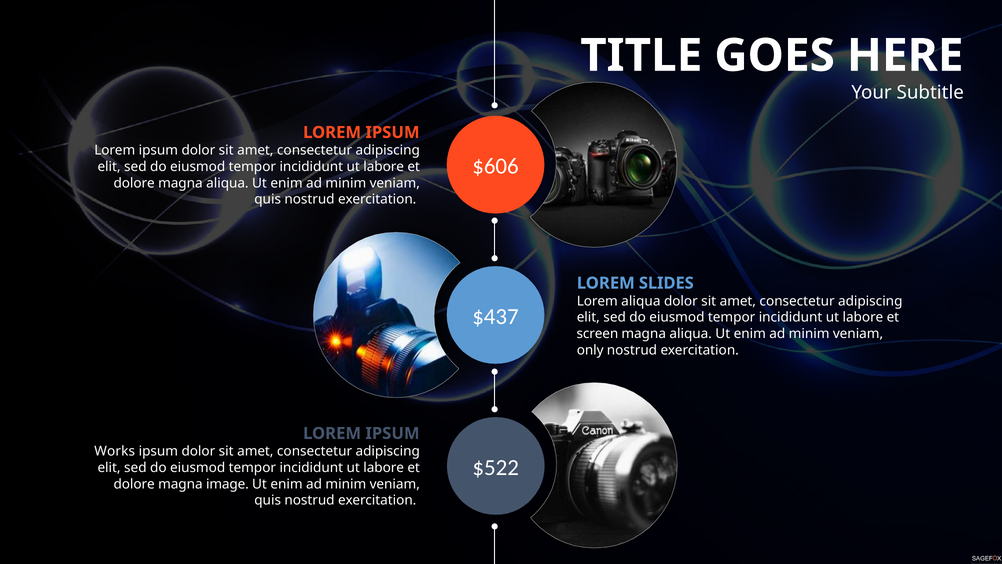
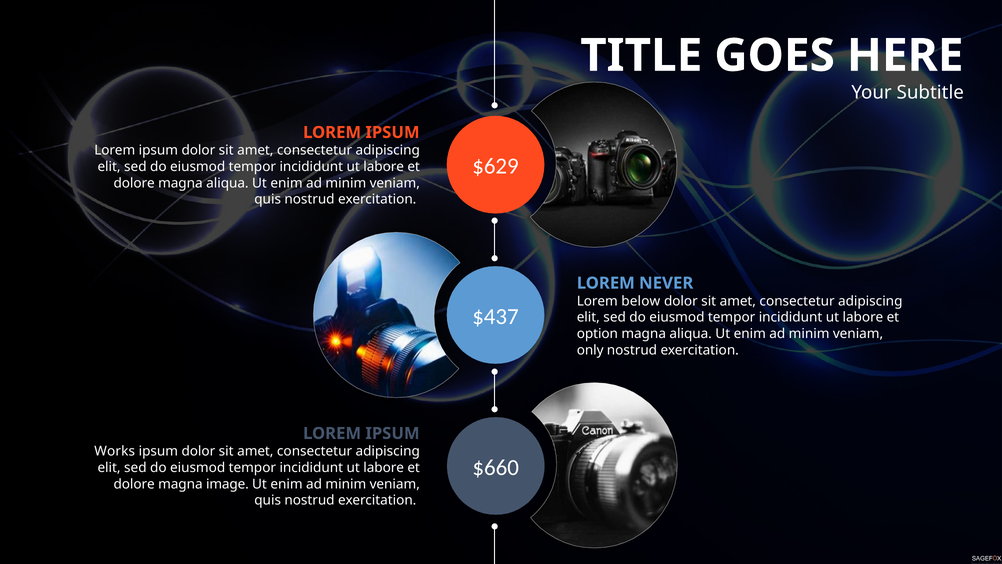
$606: $606 -> $629
SLIDES: SLIDES -> NEVER
Lorem aliqua: aliqua -> below
screen: screen -> option
$522: $522 -> $660
